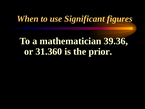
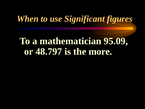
39.36: 39.36 -> 95.09
31.360: 31.360 -> 48.797
prior: prior -> more
